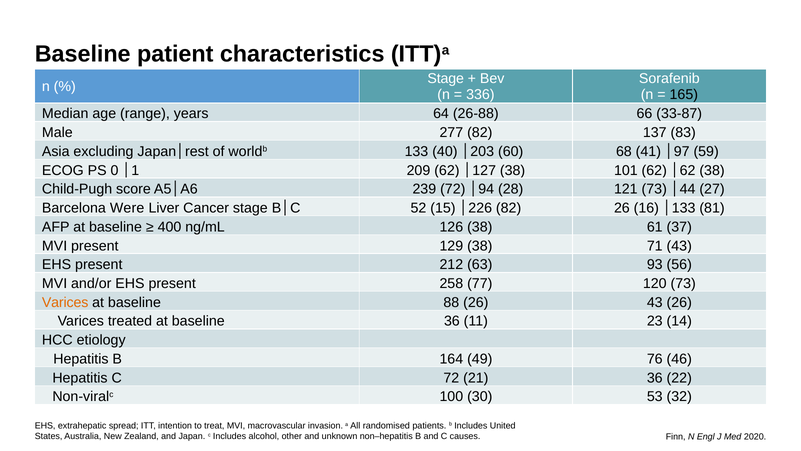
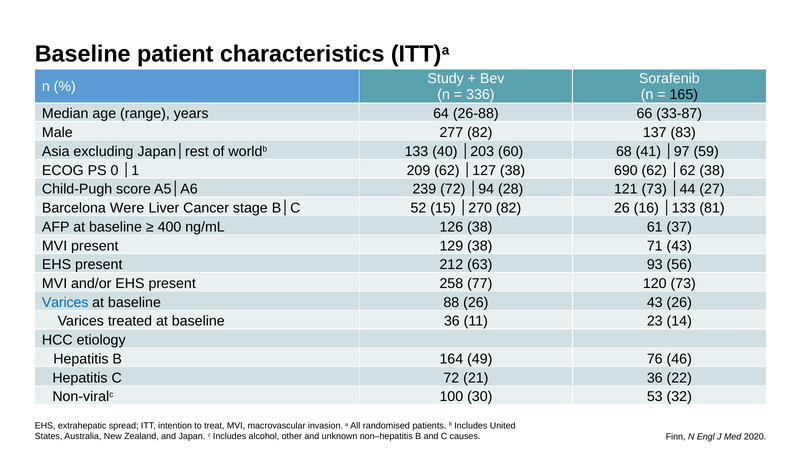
Stage at (446, 78): Stage -> Study
101: 101 -> 690
│226: │226 -> │270
Varices at (65, 302) colour: orange -> blue
